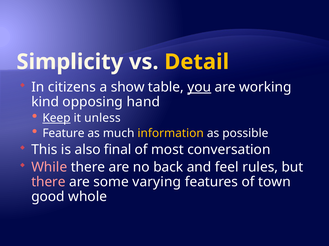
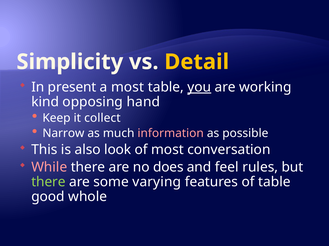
citizens: citizens -> present
a show: show -> most
Keep underline: present -> none
unless: unless -> collect
Feature: Feature -> Narrow
information colour: yellow -> pink
final: final -> look
back: back -> does
there at (48, 182) colour: pink -> light green
of town: town -> table
